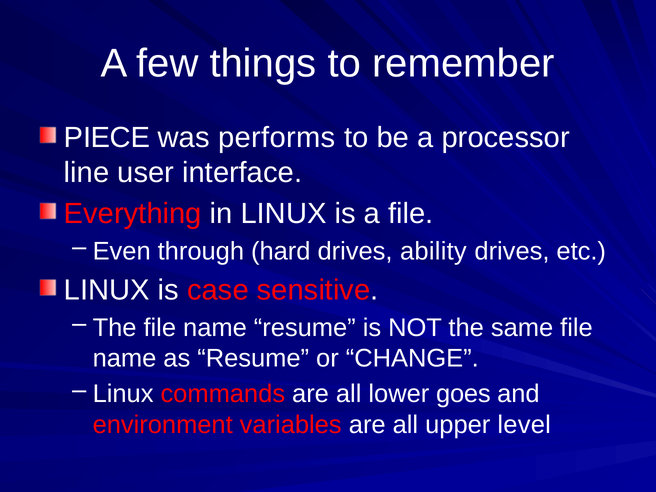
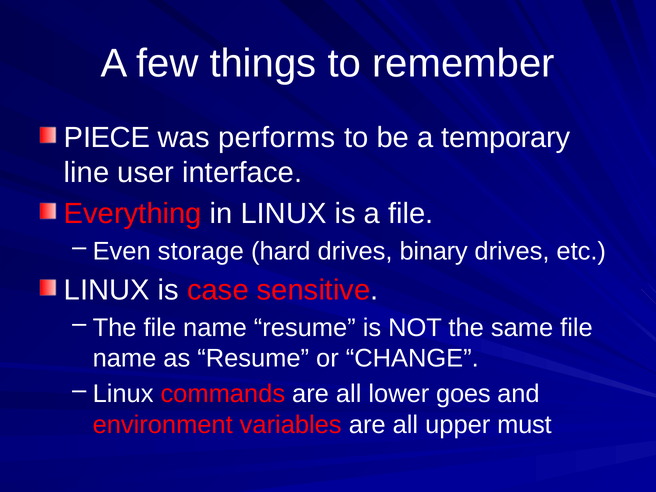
processor: processor -> temporary
through: through -> storage
ability: ability -> binary
level: level -> must
